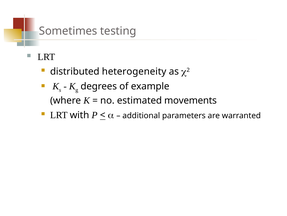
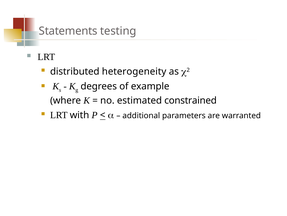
Sometimes: Sometimes -> Statements
movements: movements -> constrained
